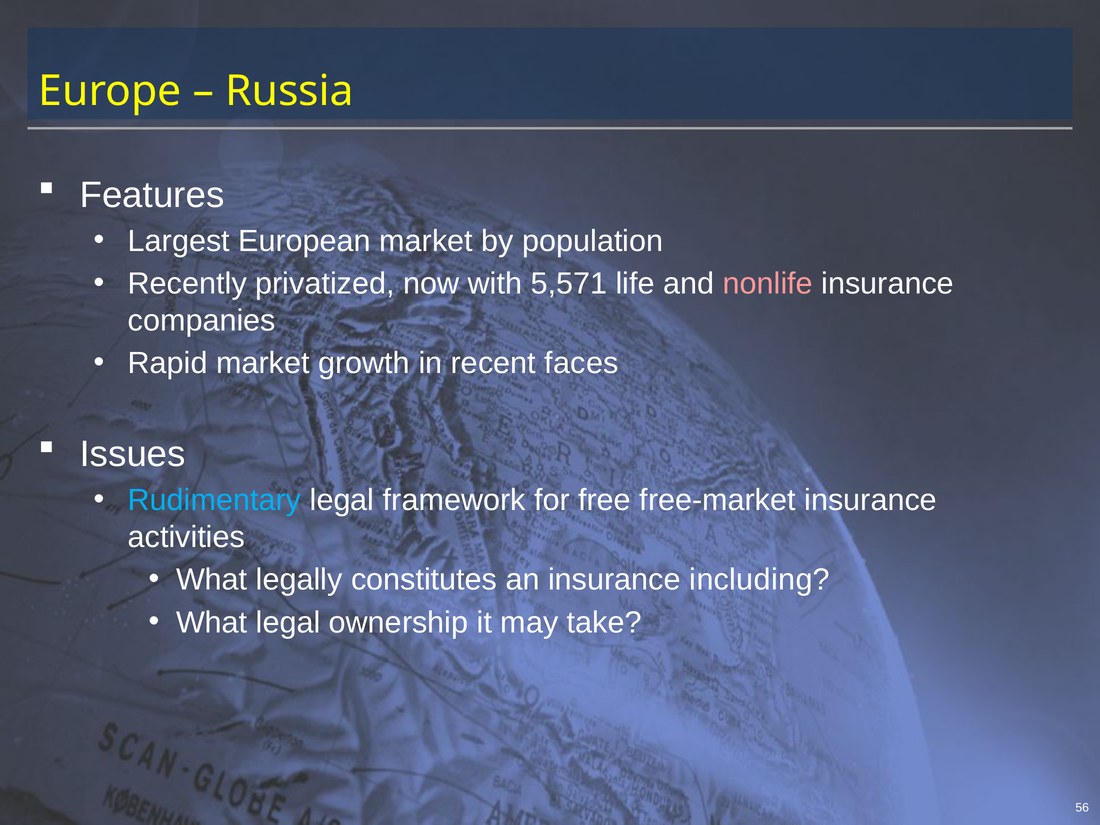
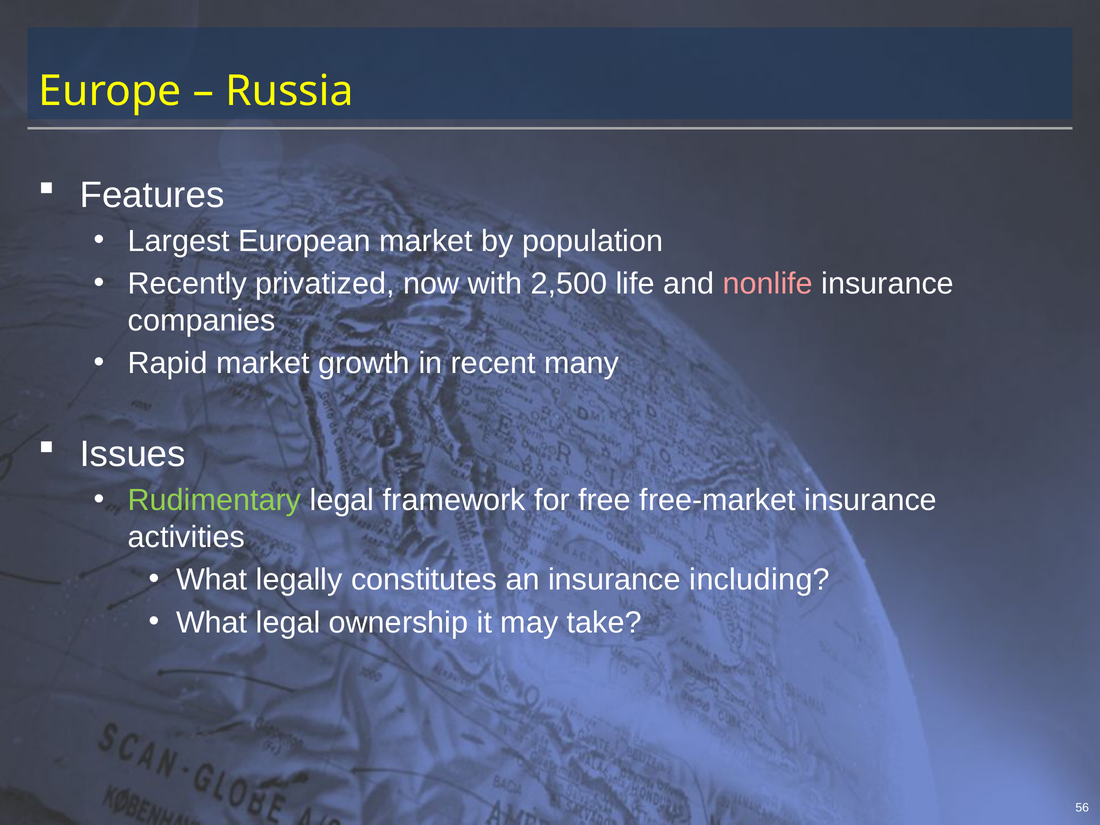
5,571: 5,571 -> 2,500
faces: faces -> many
Rudimentary colour: light blue -> light green
